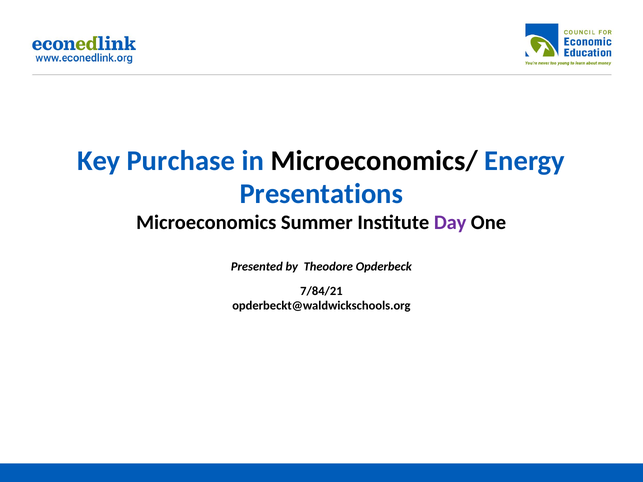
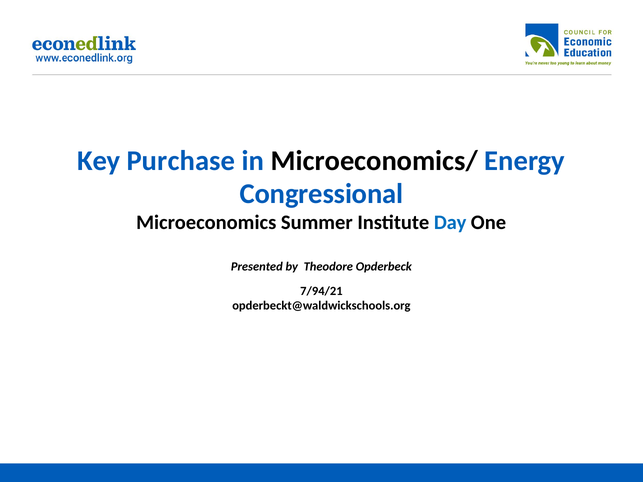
Presentations: Presentations -> Congressional
Day colour: purple -> blue
7/84/21: 7/84/21 -> 7/94/21
